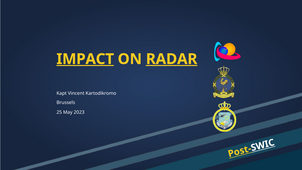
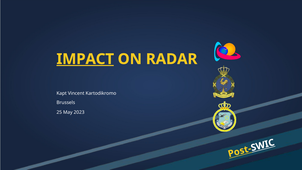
RADAR underline: present -> none
